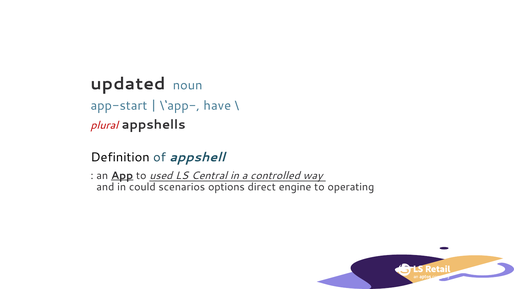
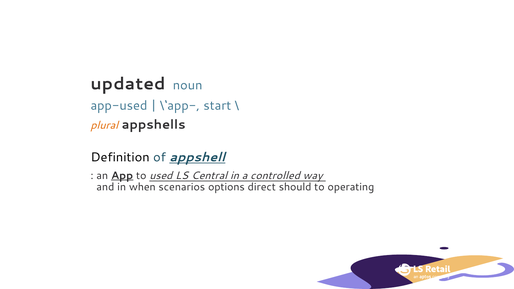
app-start: app-start -> app-used
have: have -> start
plural colour: red -> orange
appshell underline: none -> present
could: could -> when
engine: engine -> should
